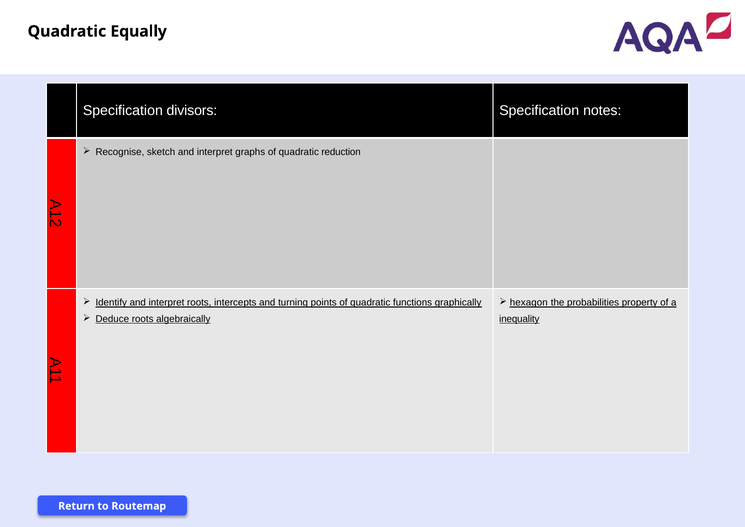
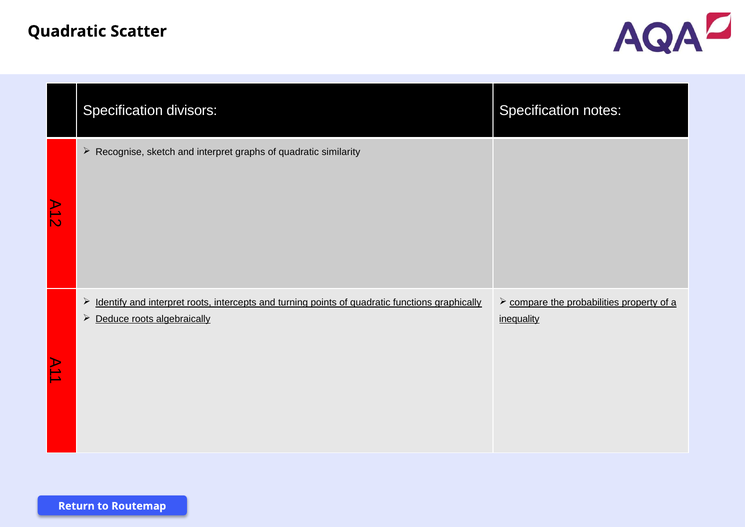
Equally: Equally -> Scatter
reduction: reduction -> similarity
hexagon: hexagon -> compare
